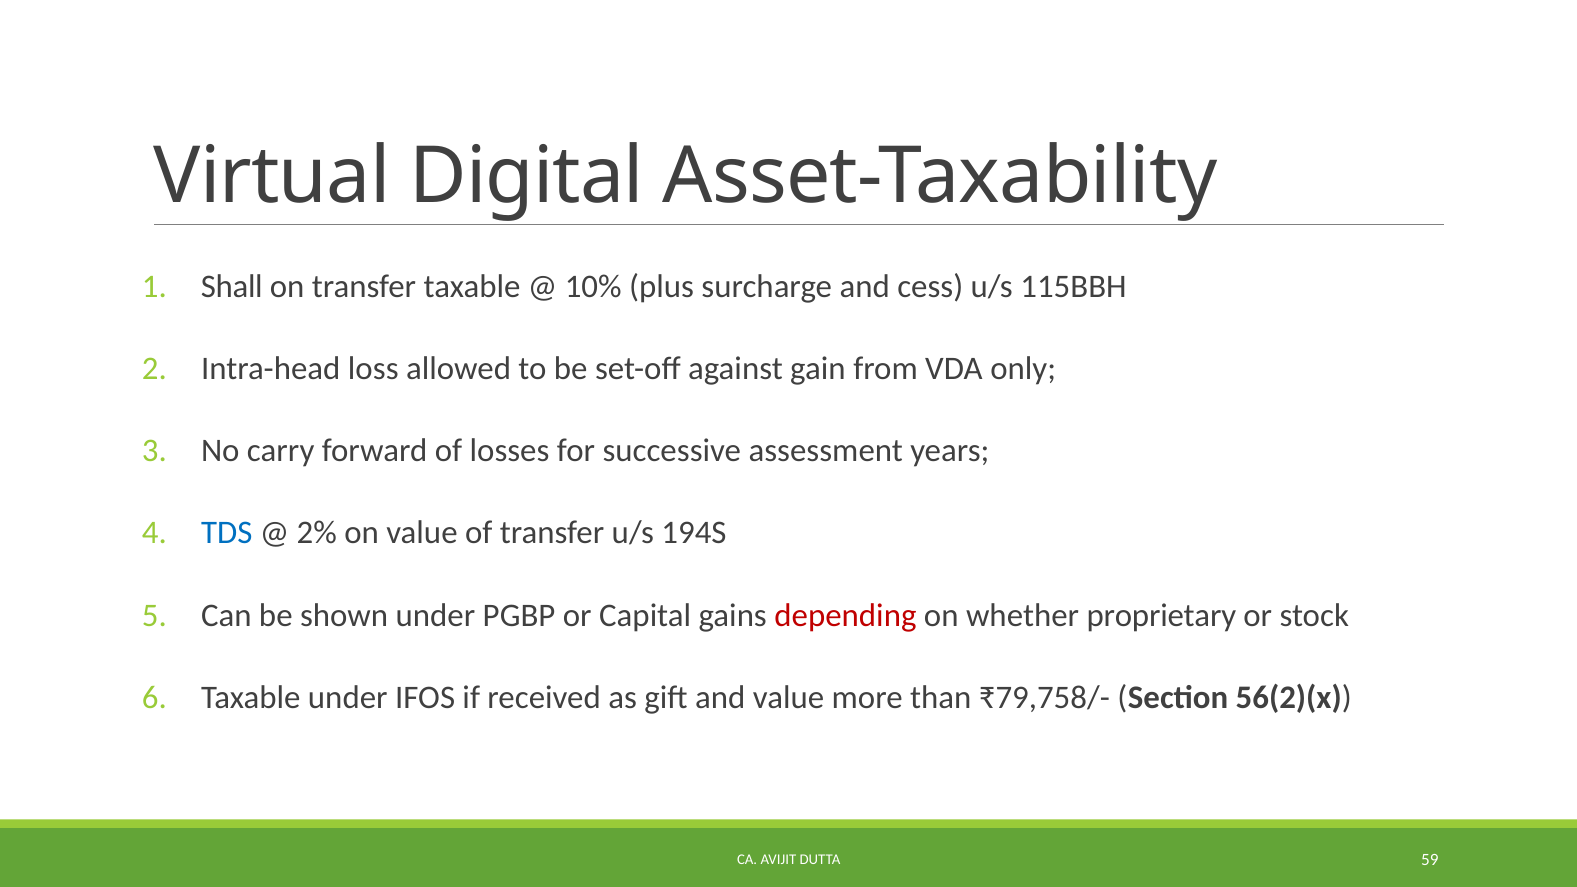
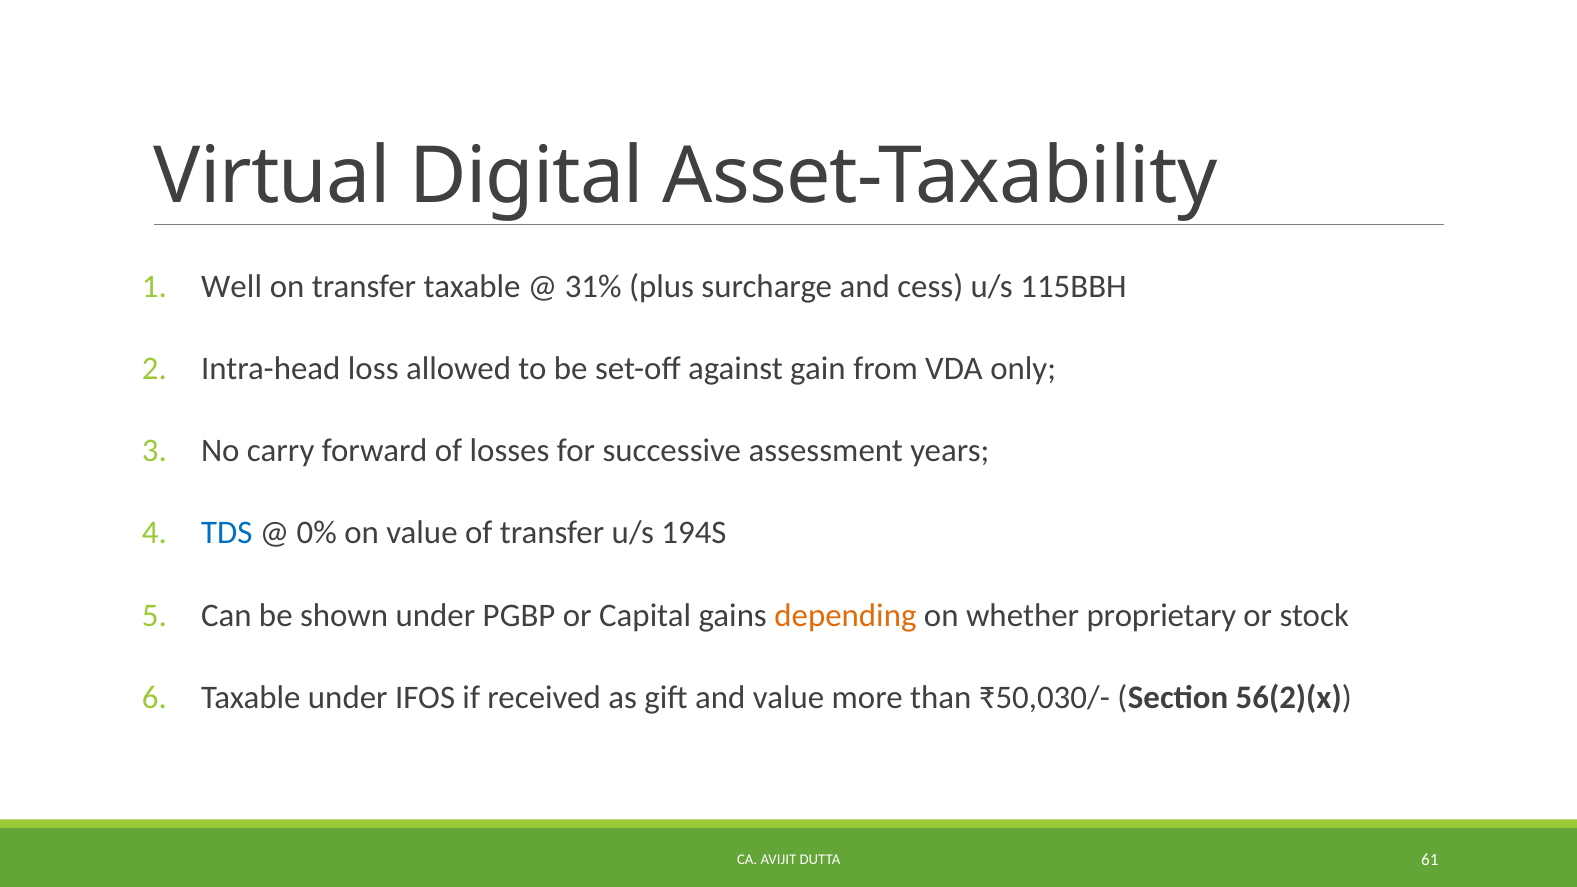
Shall: Shall -> Well
10%: 10% -> 31%
2%: 2% -> 0%
depending colour: red -> orange
₹79,758/-: ₹79,758/- -> ₹50,030/-
59: 59 -> 61
